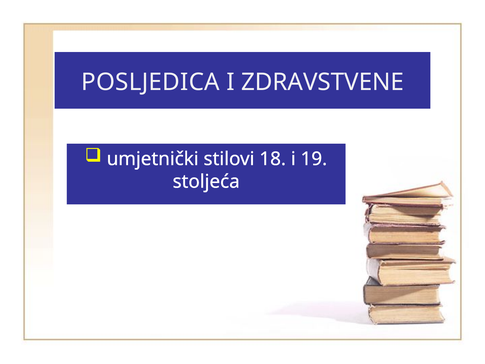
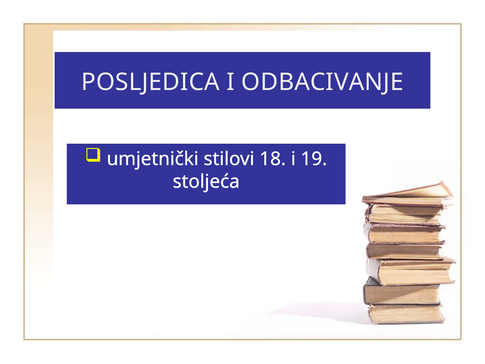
ZDRAVSTVENE: ZDRAVSTVENE -> ODBACIVANJE
